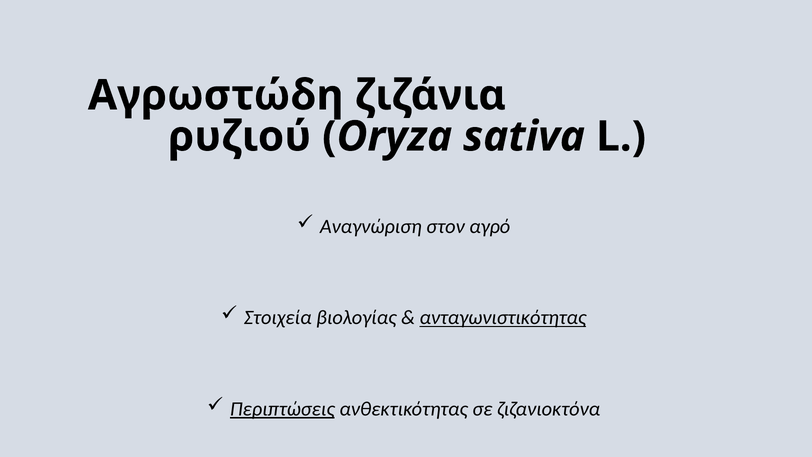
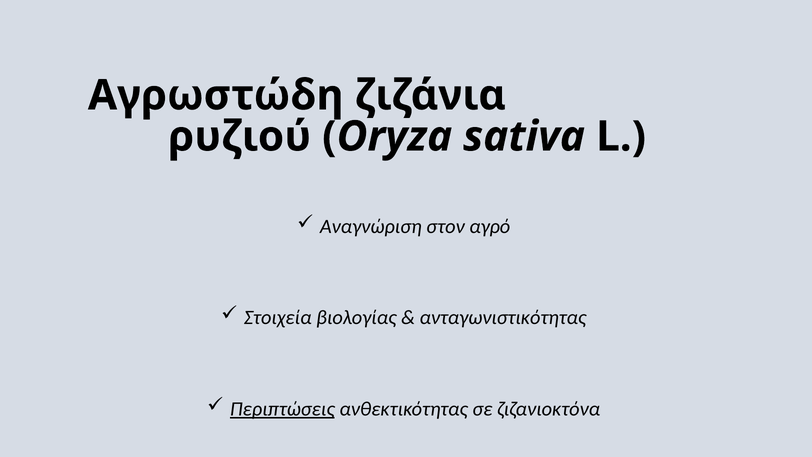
ανταγωνιστικότητας underline: present -> none
